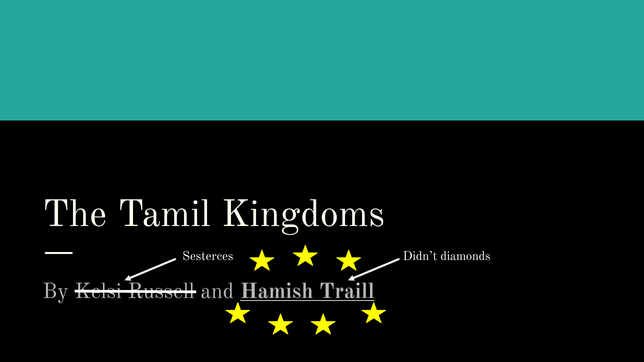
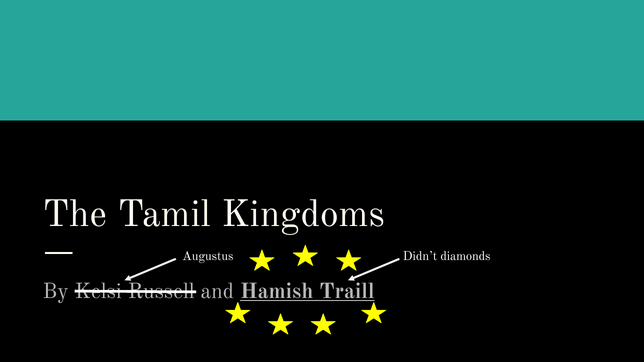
Sesterces: Sesterces -> Augustus
